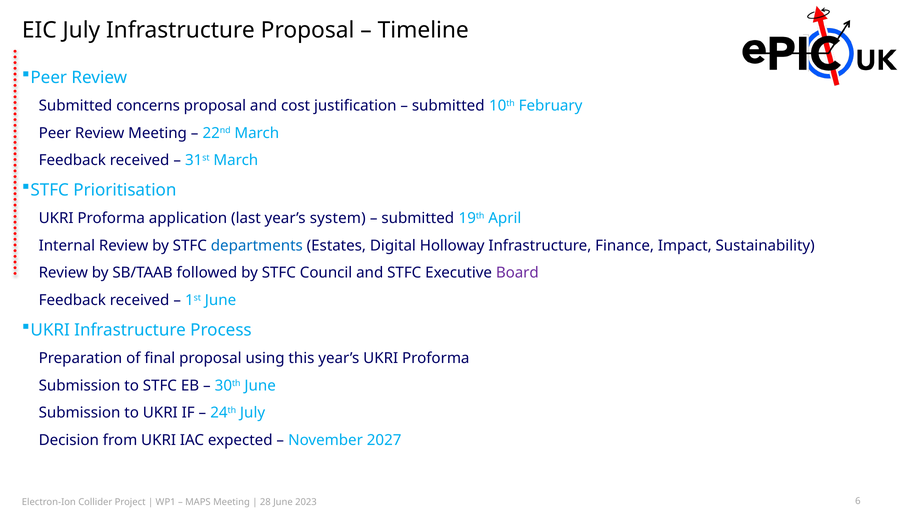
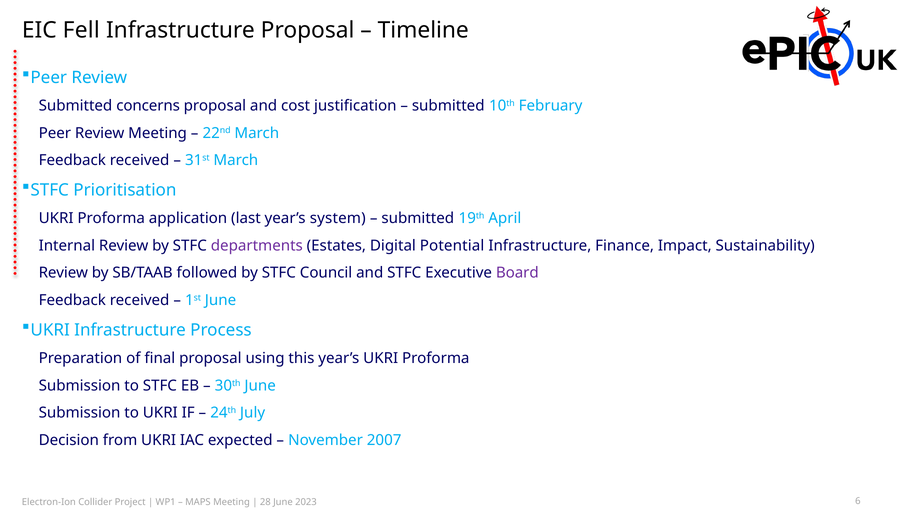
EIC July: July -> Fell
departments colour: blue -> purple
Holloway: Holloway -> Potential
2027: 2027 -> 2007
